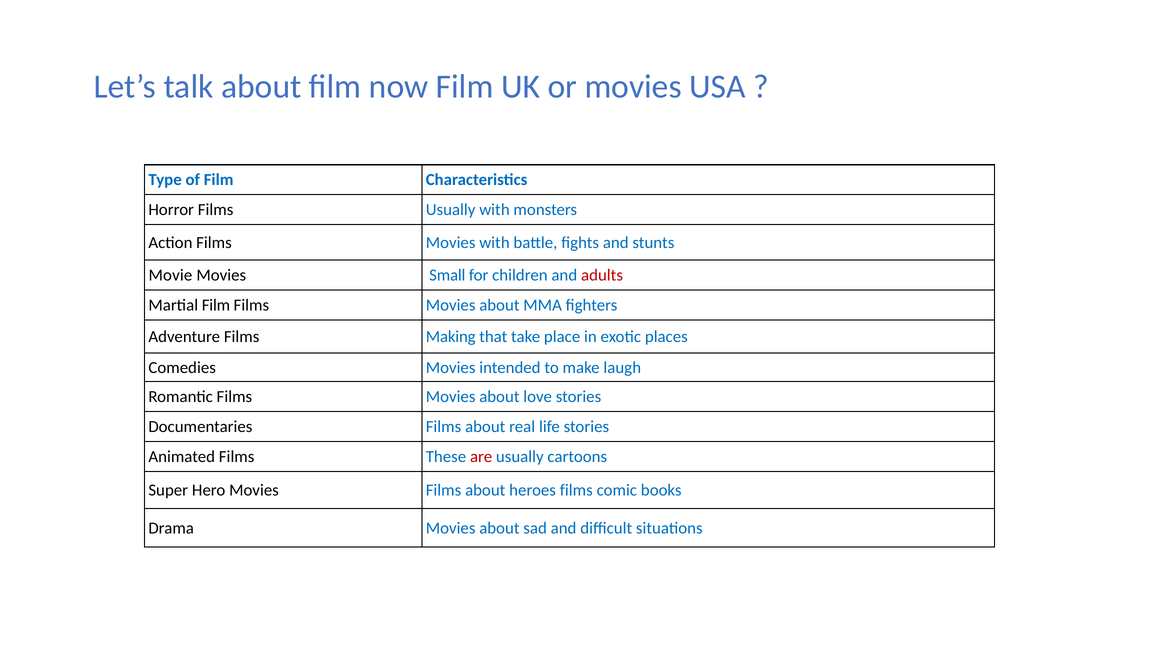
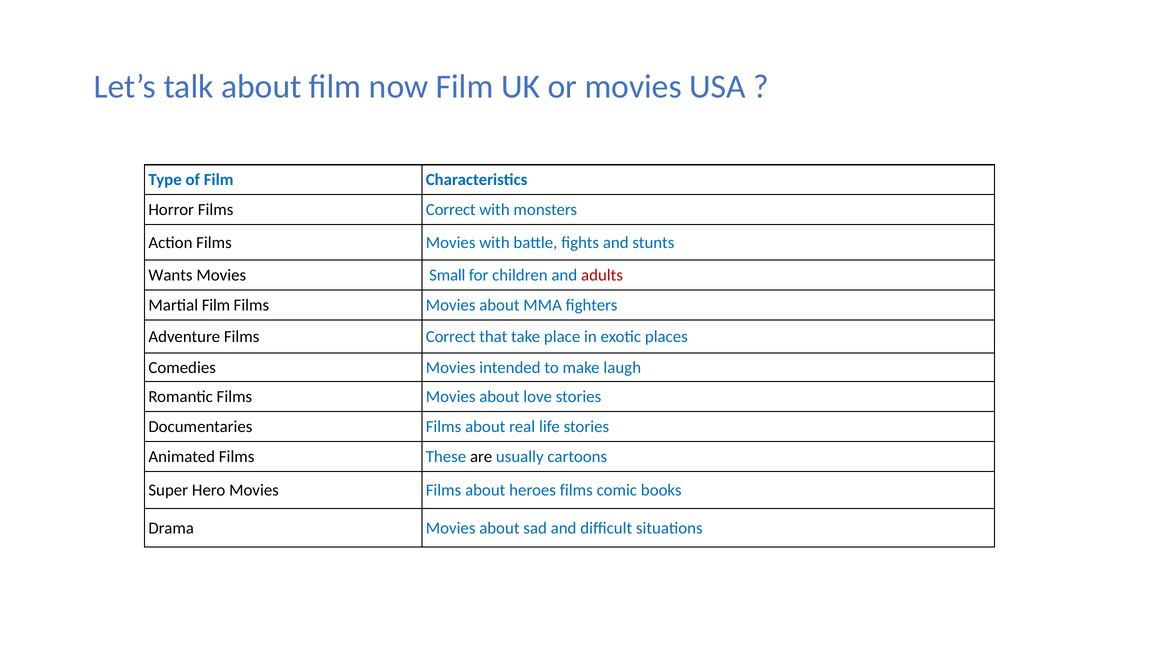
Horror Films Usually: Usually -> Correct
Movie: Movie -> Wants
Adventure Films Making: Making -> Correct
are colour: red -> black
